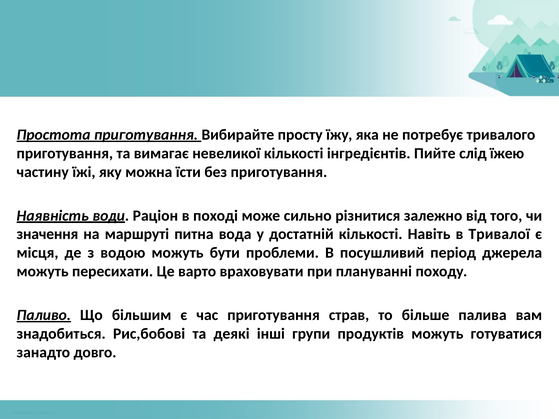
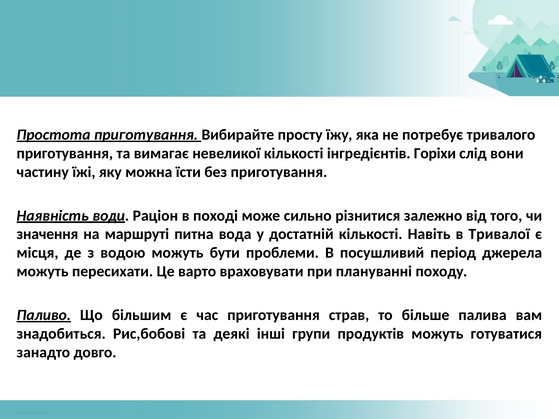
Пийте: Пийте -> Горіхи
їжею: їжею -> вони
